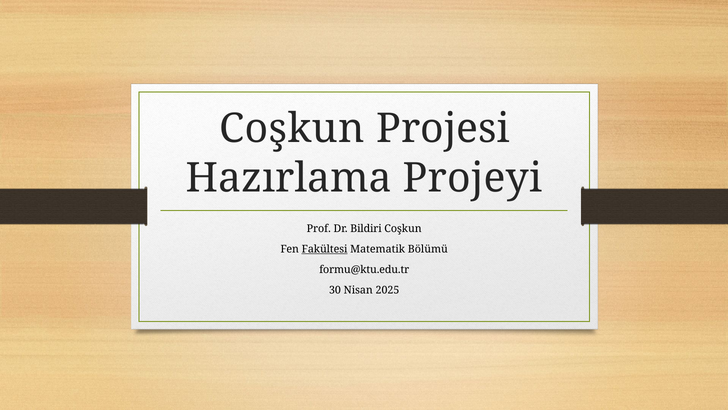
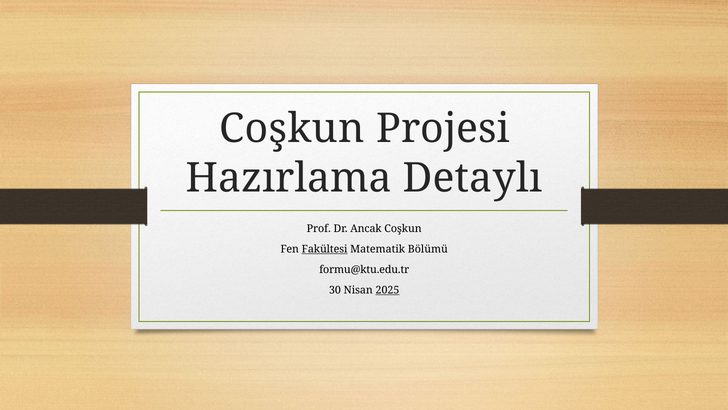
Projeyi: Projeyi -> Detaylı
Bildiri: Bildiri -> Ancak
2025 underline: none -> present
